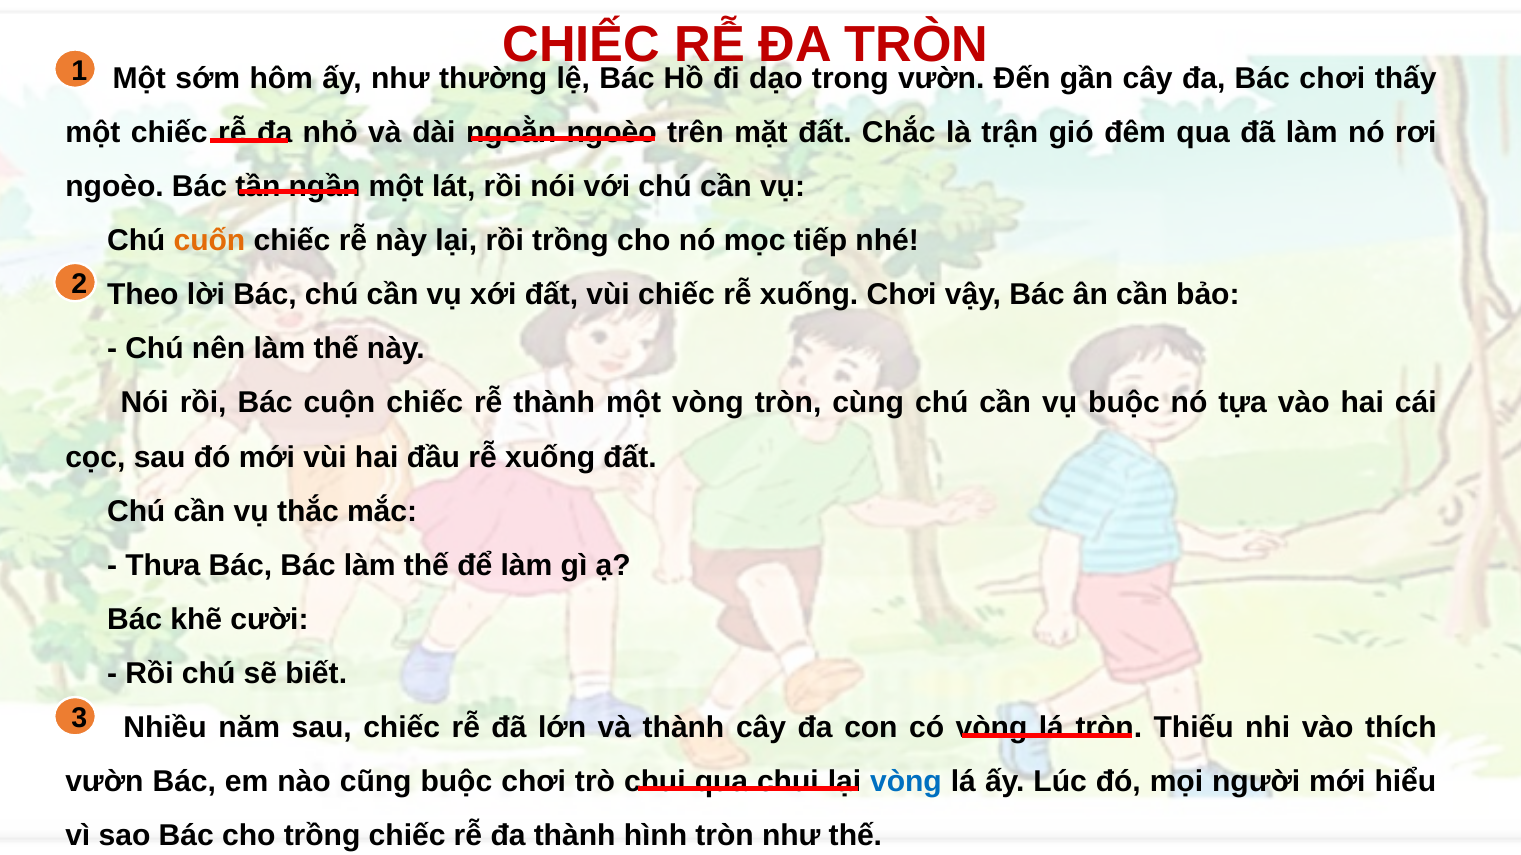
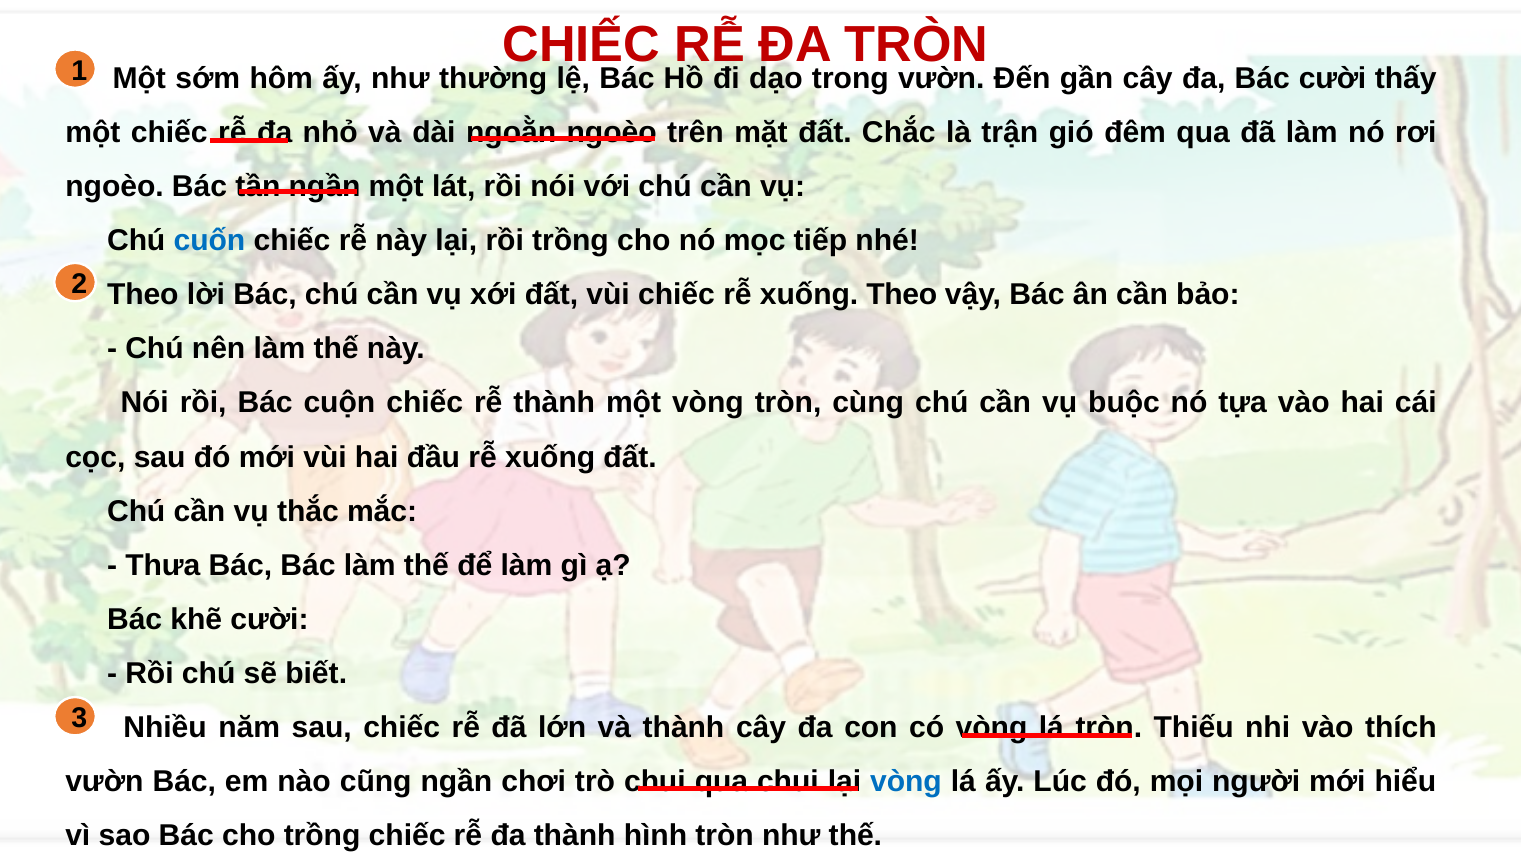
Bác chơi: chơi -> cười
cuốn colour: orange -> blue
xuống Chơi: Chơi -> Theo
cũng buộc: buộc -> ngần
